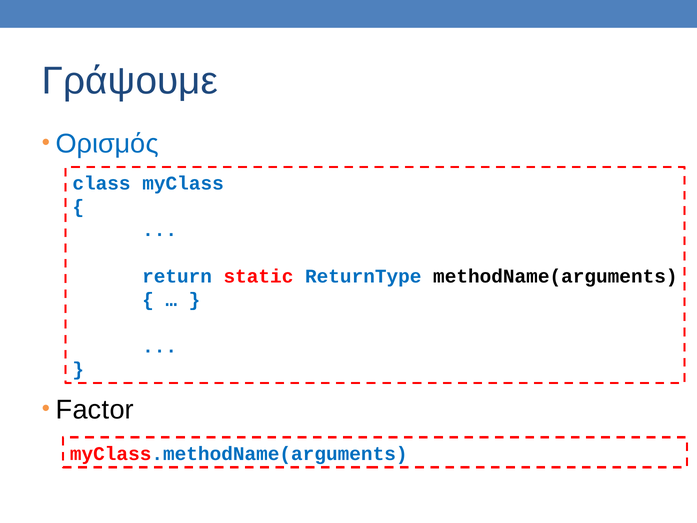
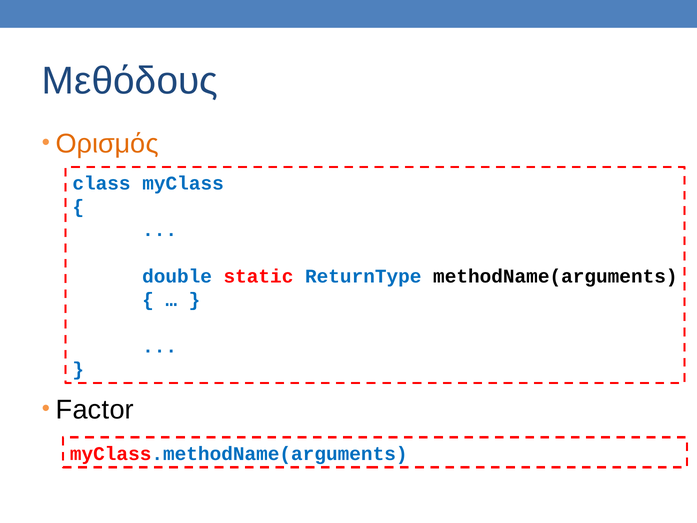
Γράψουμε: Γράψουμε -> Μεθόδους
Ορισμός colour: blue -> orange
return: return -> double
